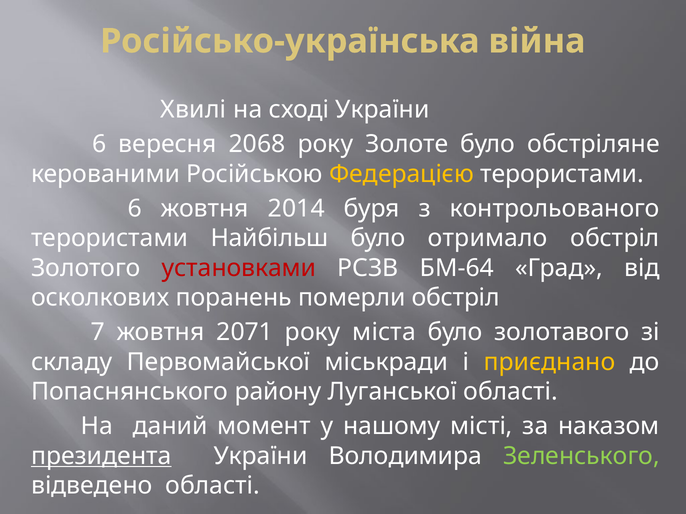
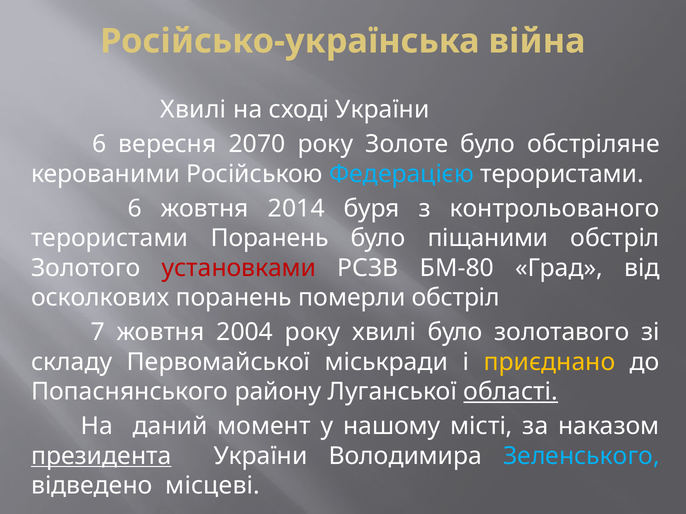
2068: 2068 -> 2070
Федерацією colour: yellow -> light blue
терористами Найбільш: Найбільш -> Поранень
отримало: отримало -> піщаними
БМ-64: БМ-64 -> БМ-80
2071: 2071 -> 2004
року міста: міста -> хвилі
області at (511, 392) underline: none -> present
Зеленського colour: light green -> light blue
відведено області: області -> місцеві
